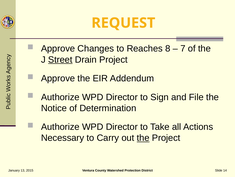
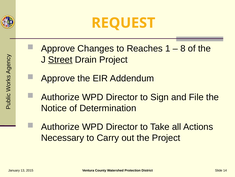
8: 8 -> 1
7: 7 -> 8
the at (143, 137) underline: present -> none
